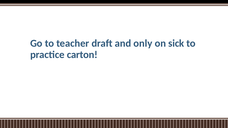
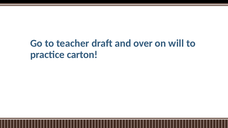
only: only -> over
sick: sick -> will
